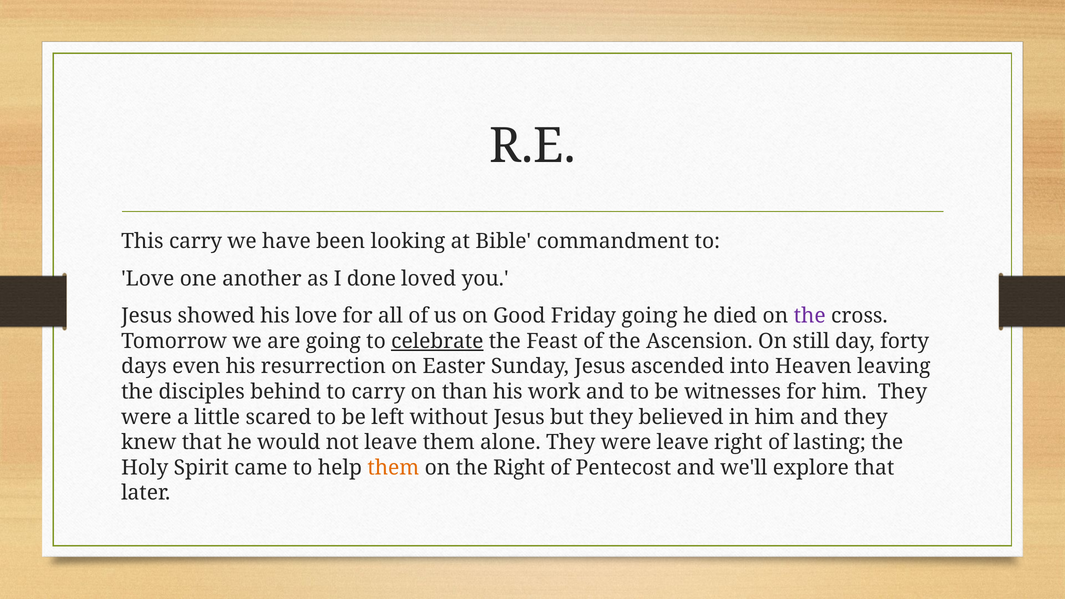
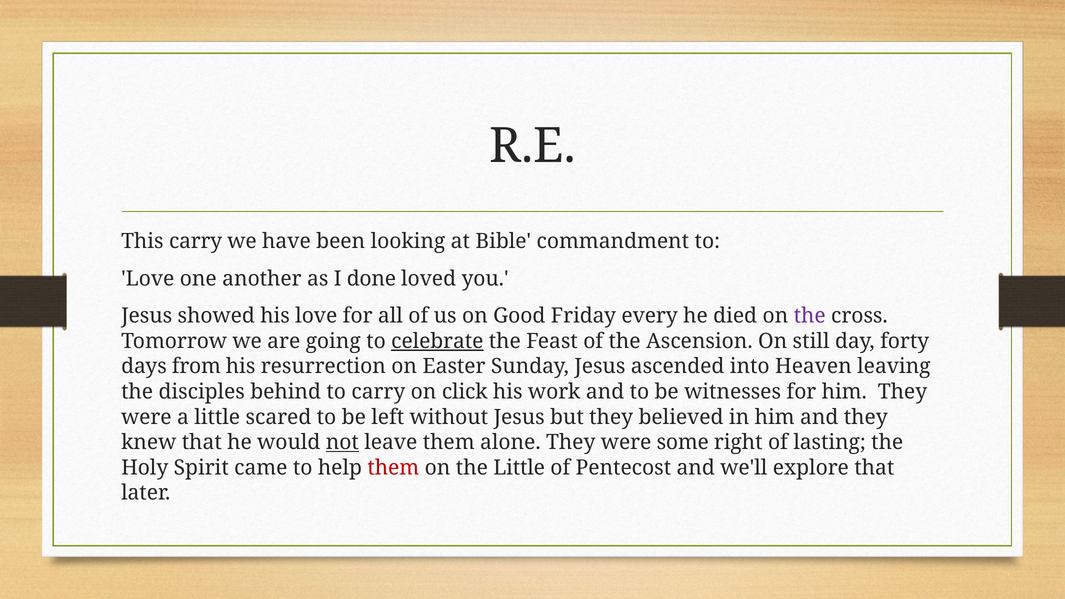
Friday going: going -> every
even: even -> from
than: than -> click
not underline: none -> present
were leave: leave -> some
them at (393, 468) colour: orange -> red
the Right: Right -> Little
